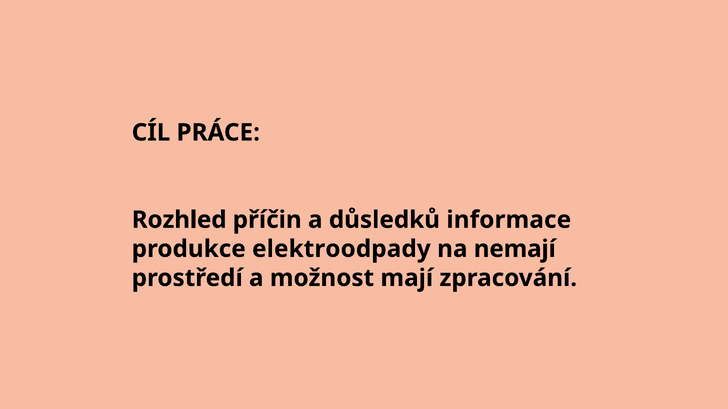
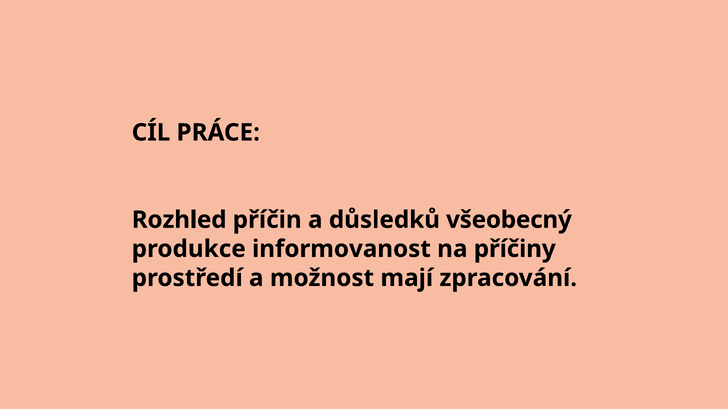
informace: informace -> všeobecný
elektroodpady: elektroodpady -> informovanost
nemají: nemají -> příčiny
